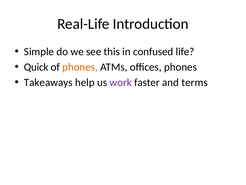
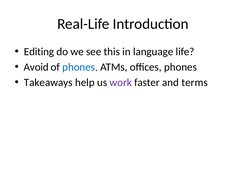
Simple: Simple -> Editing
confused: confused -> language
Quick: Quick -> Avoid
phones at (80, 67) colour: orange -> blue
